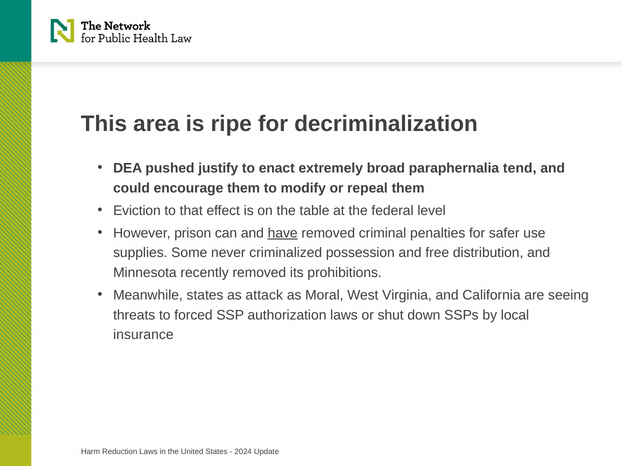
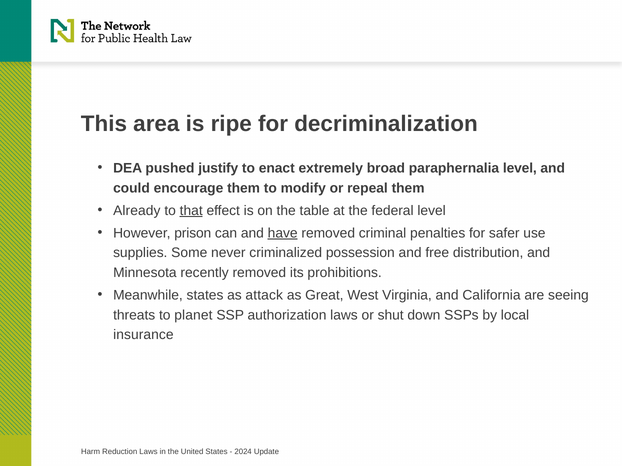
paraphernalia tend: tend -> level
Eviction: Eviction -> Already
that underline: none -> present
Moral: Moral -> Great
forced: forced -> planet
